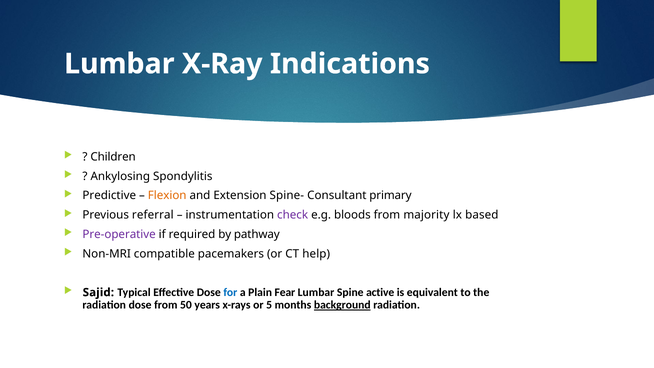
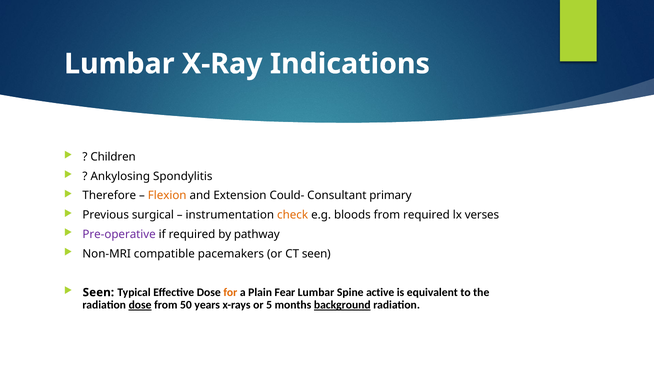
Predictive: Predictive -> Therefore
Spine-: Spine- -> Could-
referral: referral -> surgical
check colour: purple -> orange
from majority: majority -> required
based: based -> verses
CT help: help -> seen
Sajid at (98, 292): Sajid -> Seen
for colour: blue -> orange
dose at (140, 305) underline: none -> present
